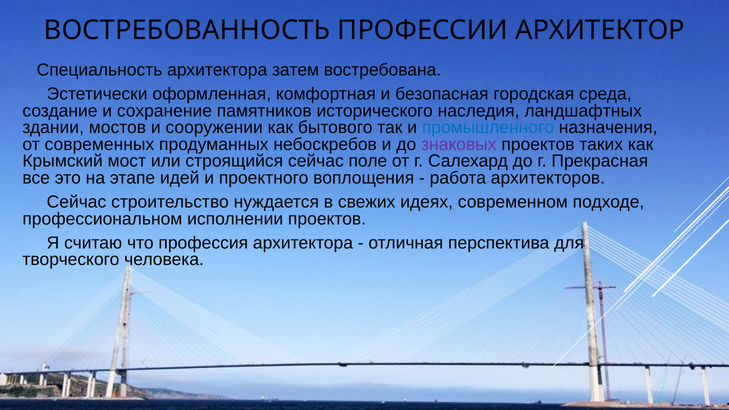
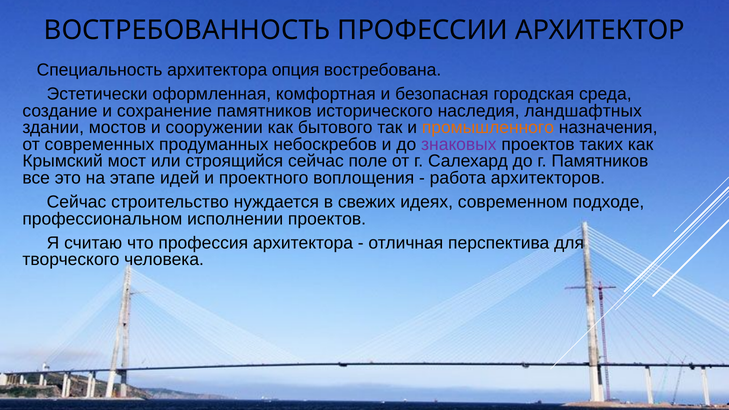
затем: затем -> опция
промышленного colour: blue -> orange
г Прекрасная: Прекрасная -> Памятников
